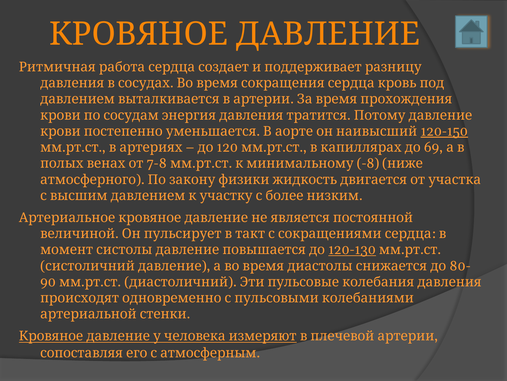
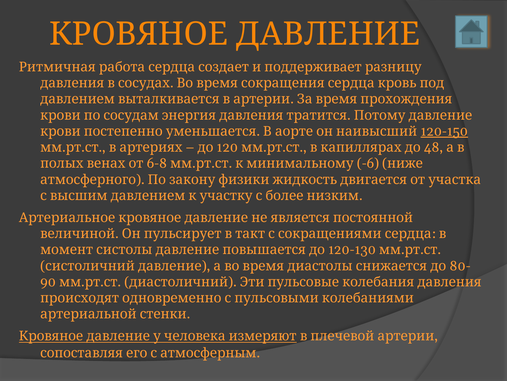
69: 69 -> 48
7-8: 7-8 -> 6-8
-8: -8 -> -6
120-130 underline: present -> none
